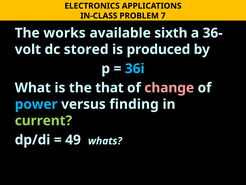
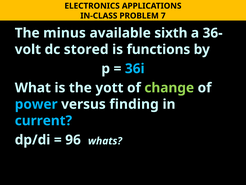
works: works -> minus
produced: produced -> functions
that: that -> yott
change colour: pink -> light green
current colour: light green -> light blue
49: 49 -> 96
